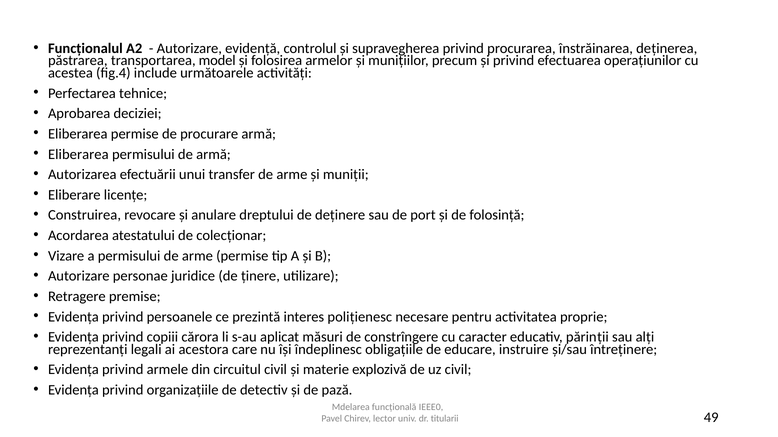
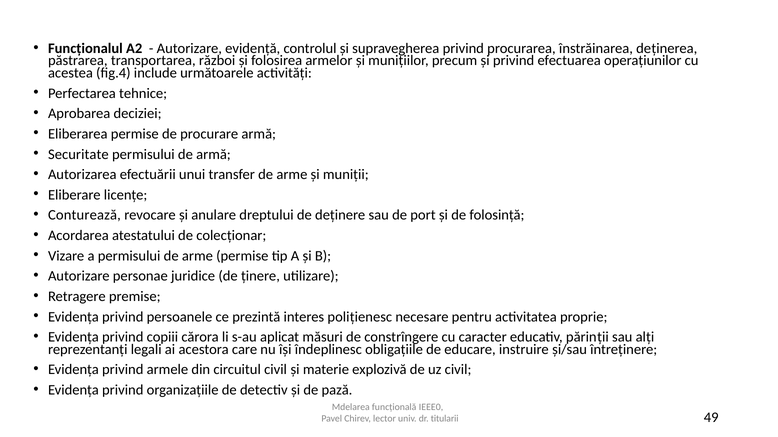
model: model -> război
Eliberarea at (78, 154): Eliberarea -> Securitate
Construirea: Construirea -> Conturează
